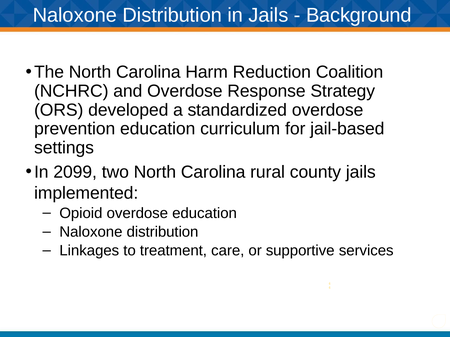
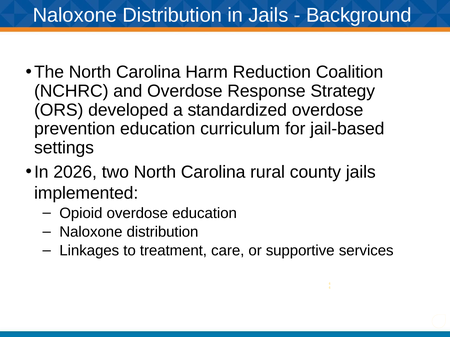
2099: 2099 -> 2026
